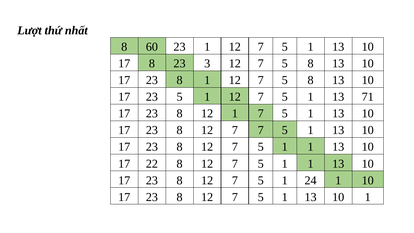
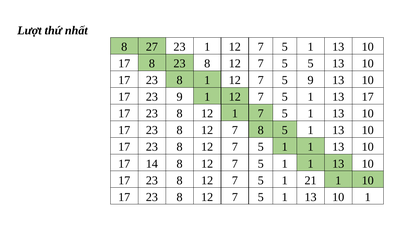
60: 60 -> 27
8 23 3: 3 -> 8
8 at (311, 64): 8 -> 5
8 at (311, 80): 8 -> 9
23 5: 5 -> 9
13 71: 71 -> 17
7 7: 7 -> 8
22: 22 -> 14
24: 24 -> 21
